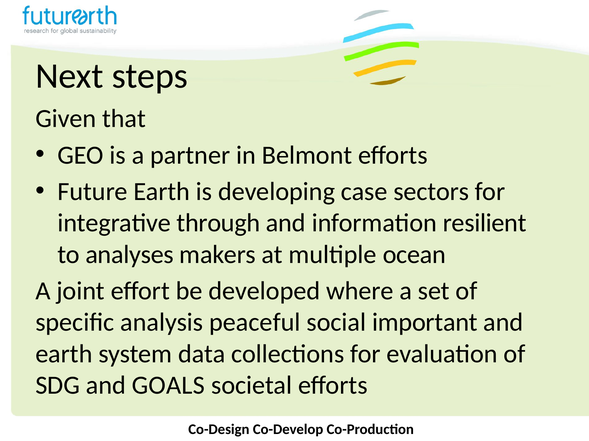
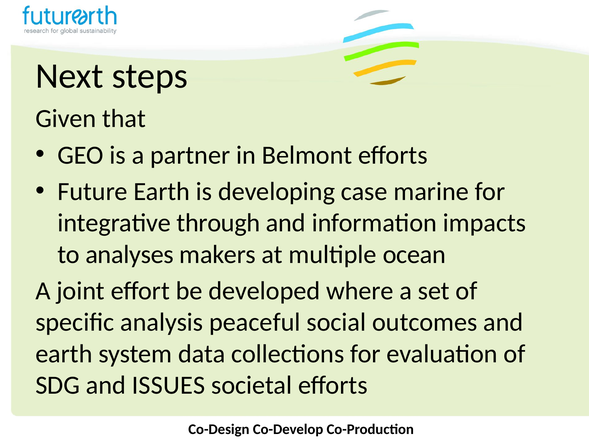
sectors: sectors -> marine
resilient: resilient -> impacts
important: important -> outcomes
GOALS: GOALS -> ISSUES
